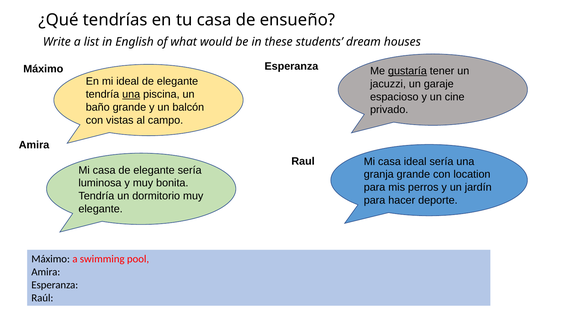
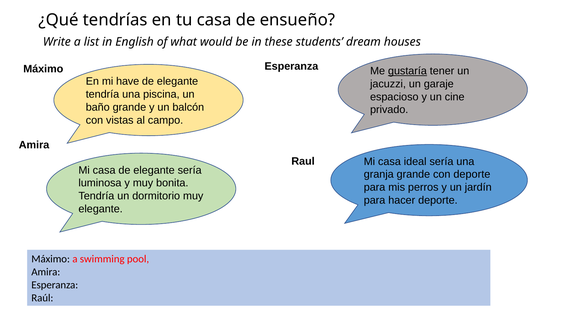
mi ideal: ideal -> have
una at (131, 94) underline: present -> none
con location: location -> deporte
